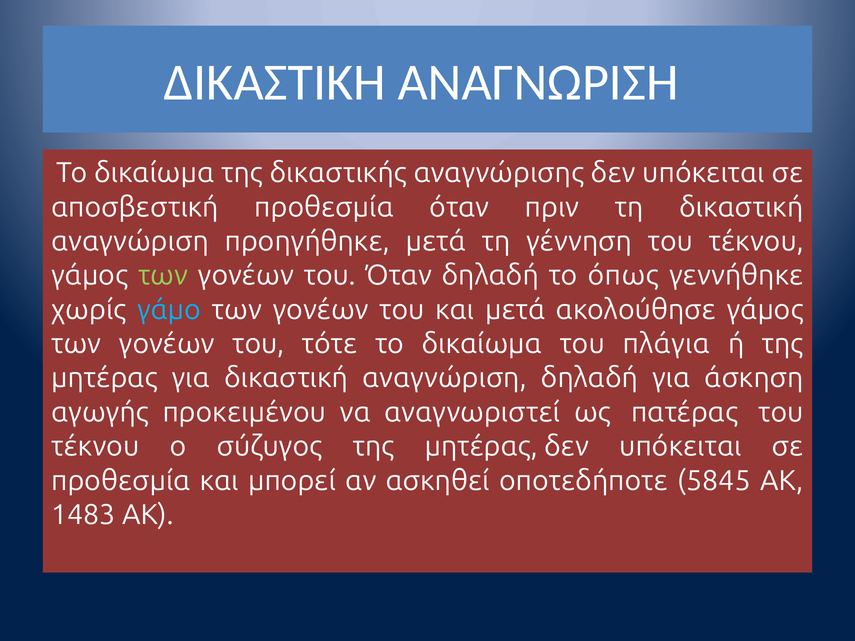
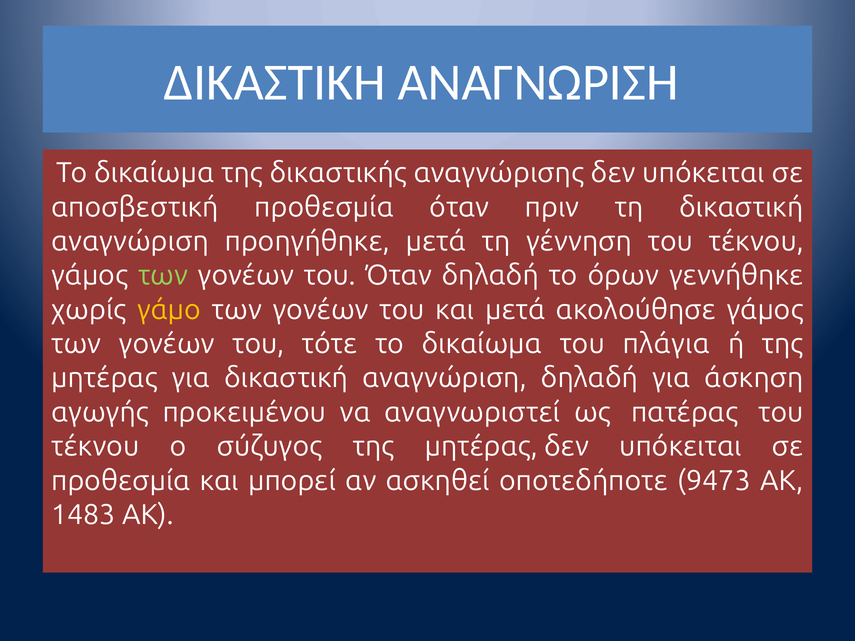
όπως: όπως -> όρων
γάμο colour: light blue -> yellow
5845: 5845 -> 9473
